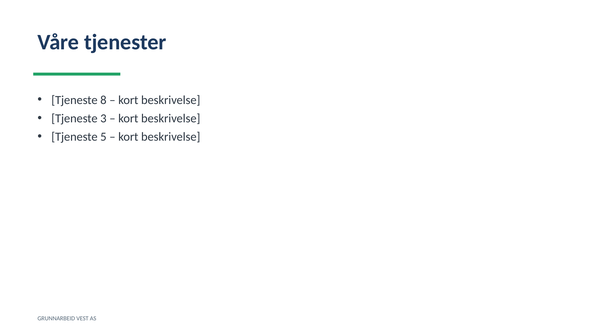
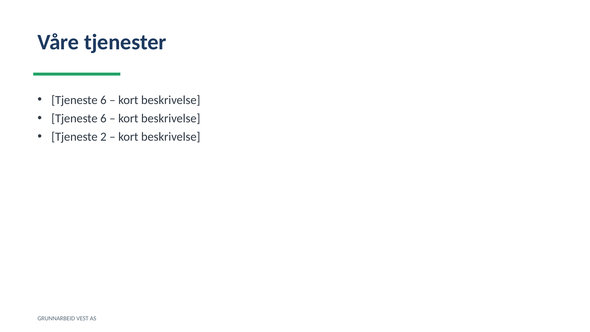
8 at (103, 100): 8 -> 6
3 at (103, 118): 3 -> 6
5: 5 -> 2
